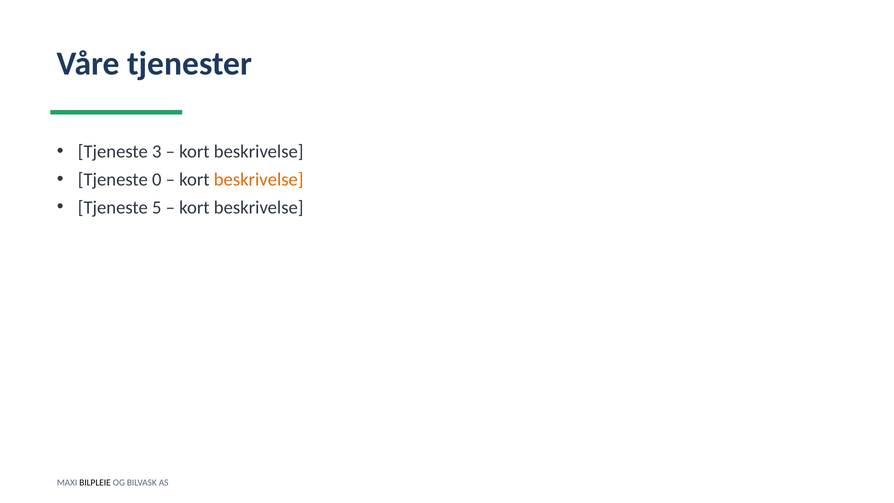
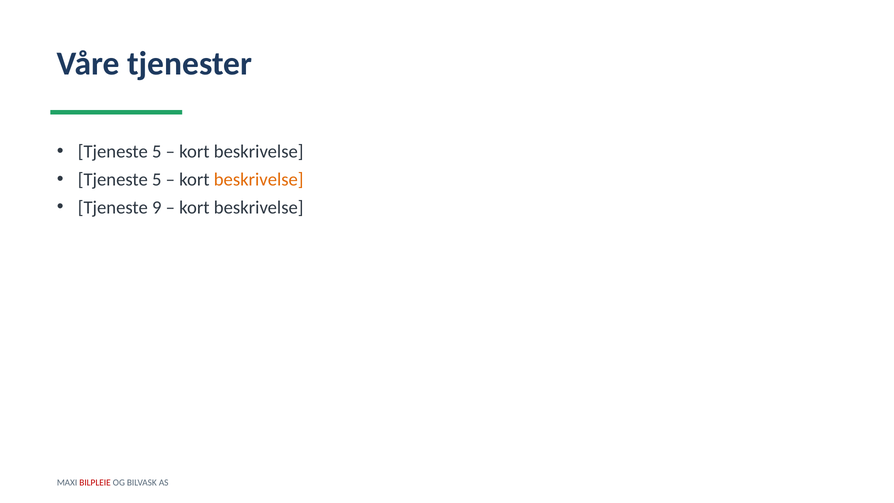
3 at (157, 151): 3 -> 5
0 at (157, 179): 0 -> 5
5: 5 -> 9
BILPLEIE colour: black -> red
